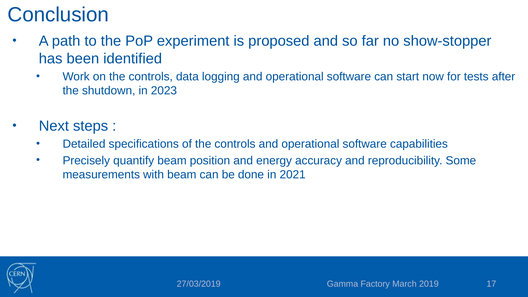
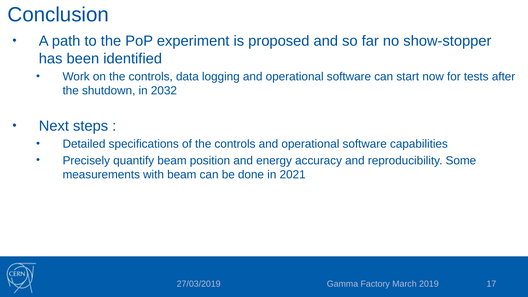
2023: 2023 -> 2032
